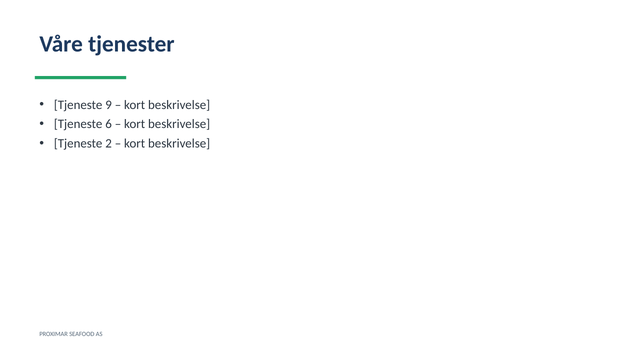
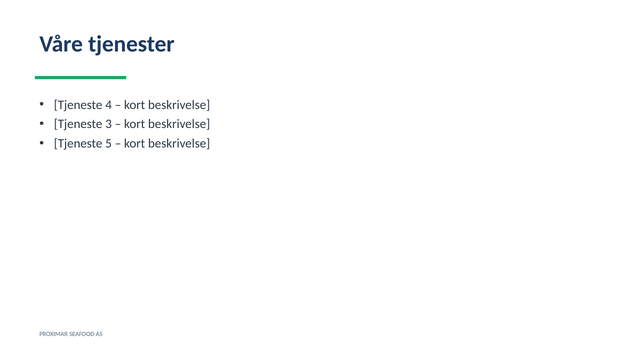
9: 9 -> 4
6: 6 -> 3
2: 2 -> 5
